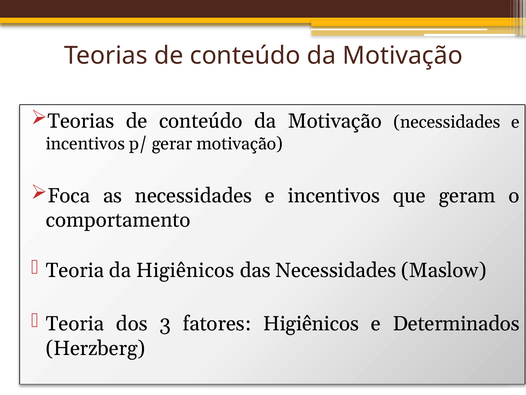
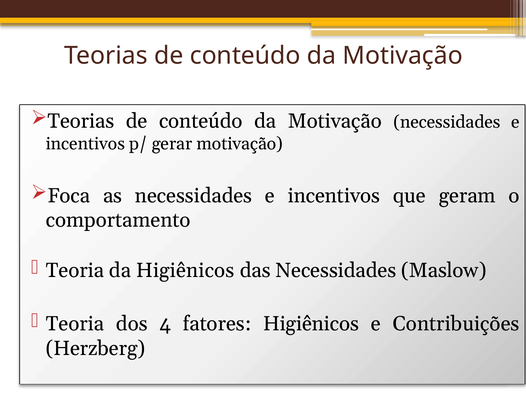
3: 3 -> 4
Determinados: Determinados -> Contribuições
